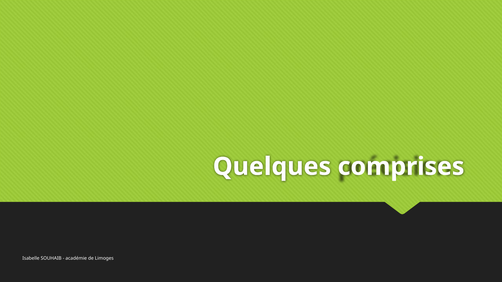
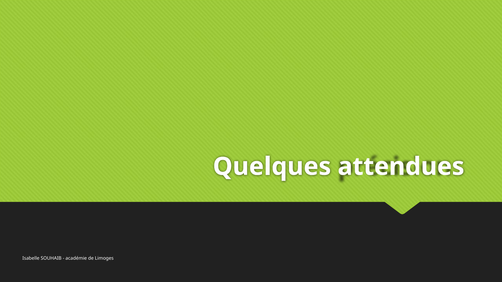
comprises: comprises -> attendues
